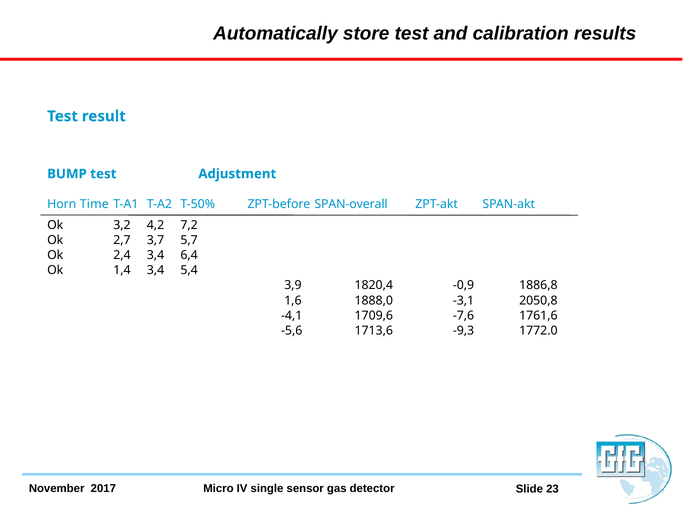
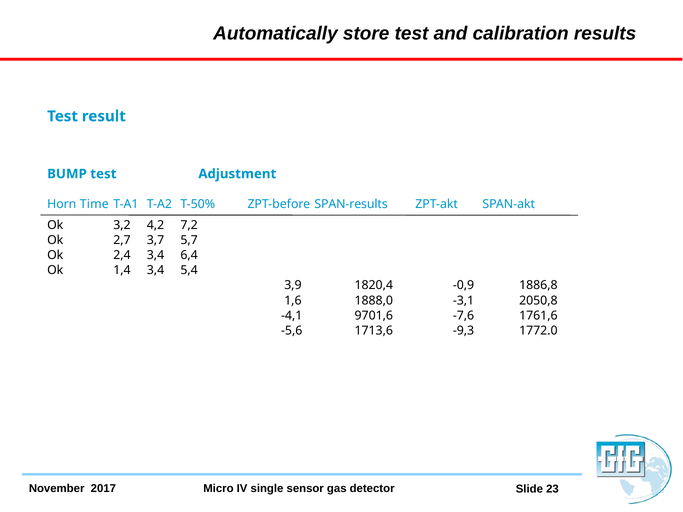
SPAN-overall: SPAN-overall -> SPAN-results
1709,6: 1709,6 -> 9701,6
